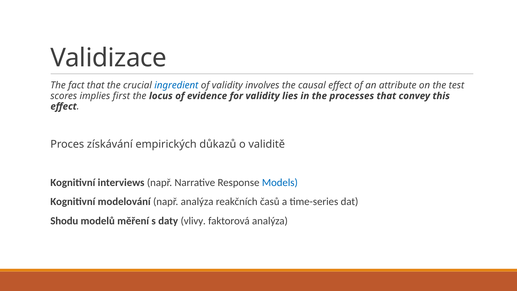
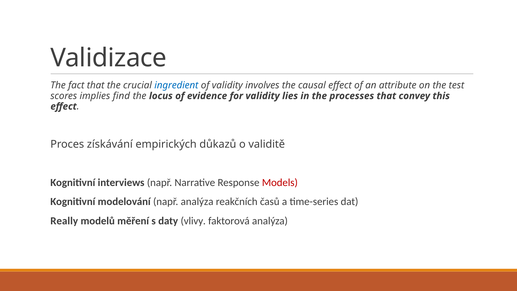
first: first -> find
Models colour: blue -> red
Shodu: Shodu -> Really
